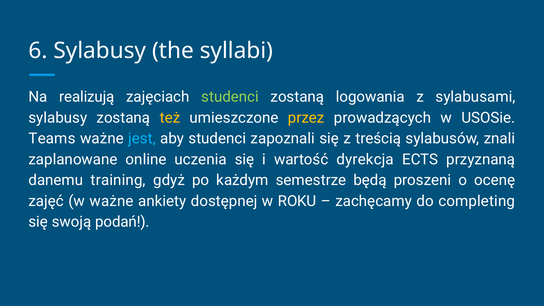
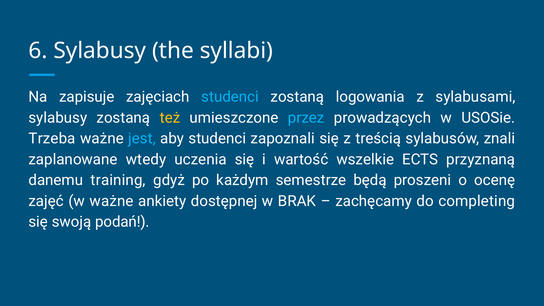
realizują: realizują -> zapisuje
studenci at (230, 97) colour: light green -> light blue
przez colour: yellow -> light blue
Teams: Teams -> Trzeba
online: online -> wtedy
dyrekcja: dyrekcja -> wszelkie
ROKU: ROKU -> BRAK
